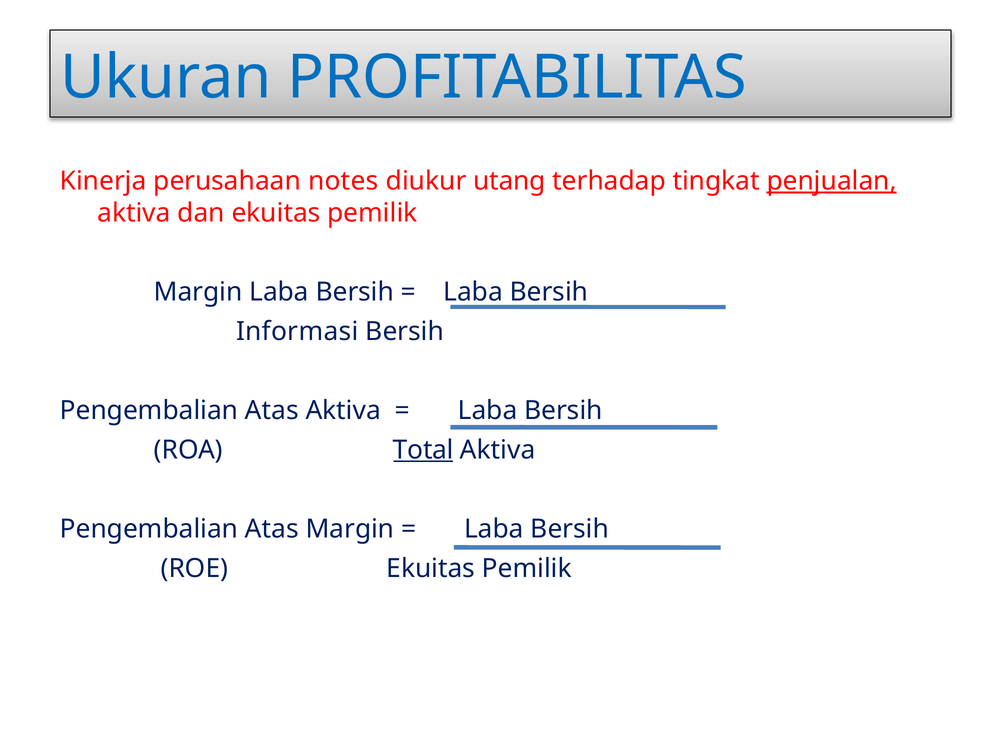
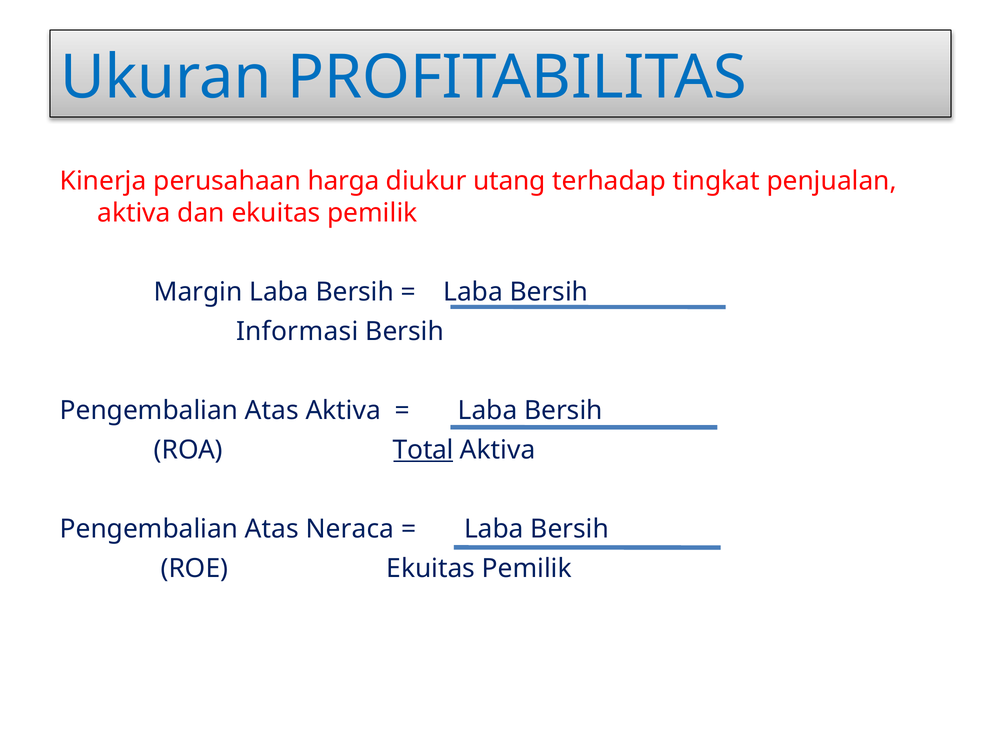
notes: notes -> harga
penjualan underline: present -> none
Atas Margin: Margin -> Neraca
